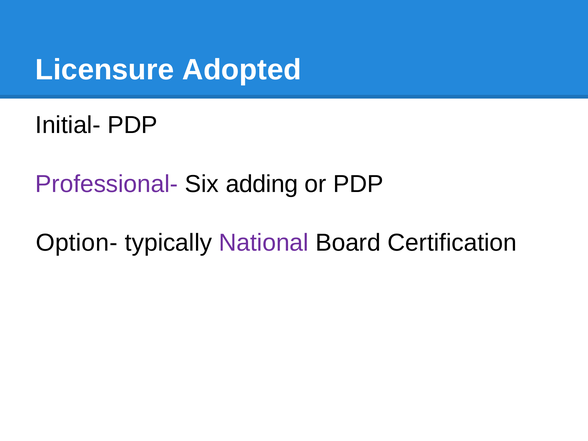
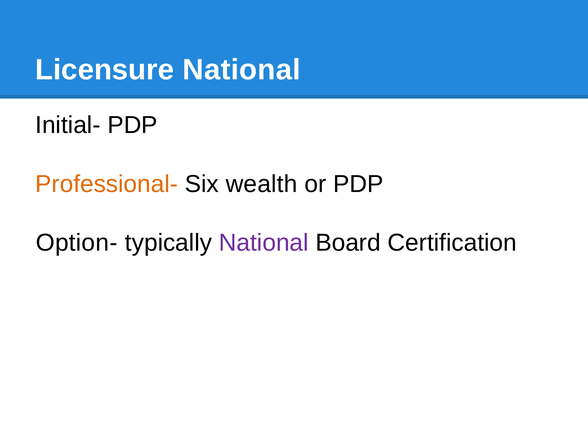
Licensure Adopted: Adopted -> National
Professional- colour: purple -> orange
adding: adding -> wealth
